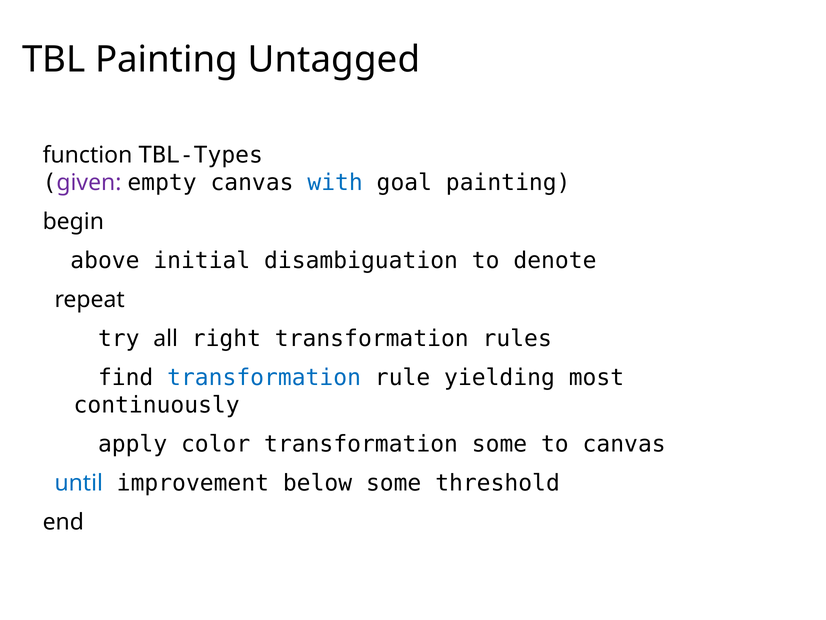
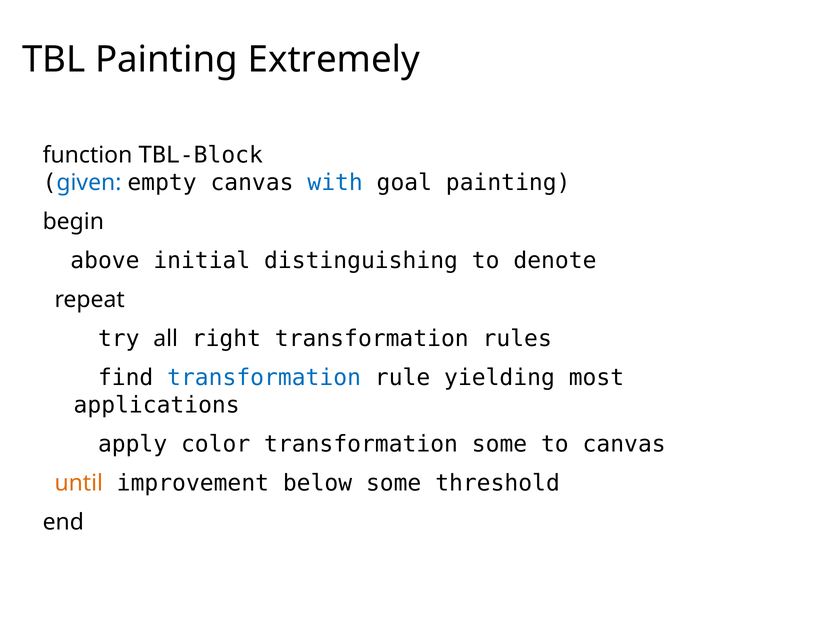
Untagged: Untagged -> Extremely
TBL-Types: TBL-Types -> TBL-Block
given colour: purple -> blue
disambiguation: disambiguation -> distinguishing
continuously: continuously -> applications
until colour: blue -> orange
